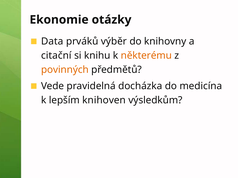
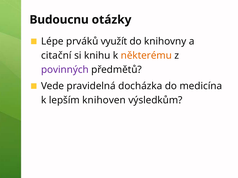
Ekonomie: Ekonomie -> Budoucnu
Data: Data -> Lépe
výběr: výběr -> využít
povinných colour: orange -> purple
